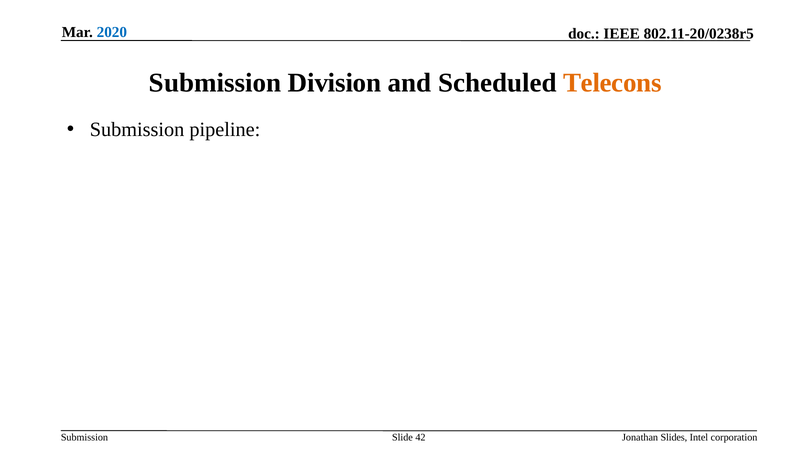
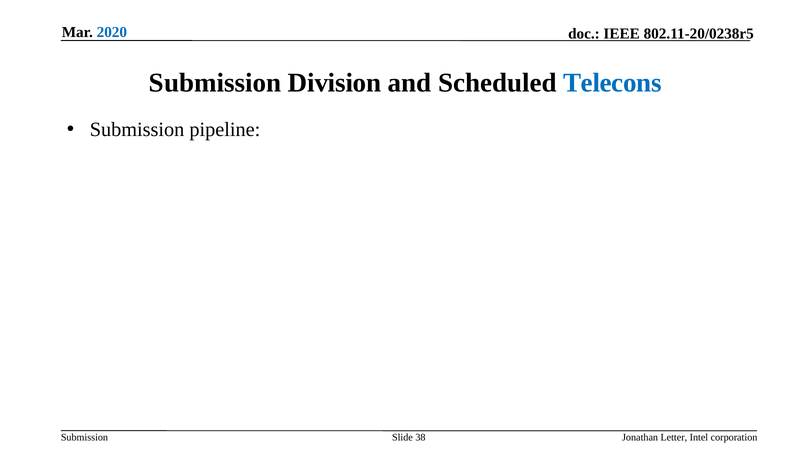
Telecons colour: orange -> blue
42: 42 -> 38
Slides: Slides -> Letter
